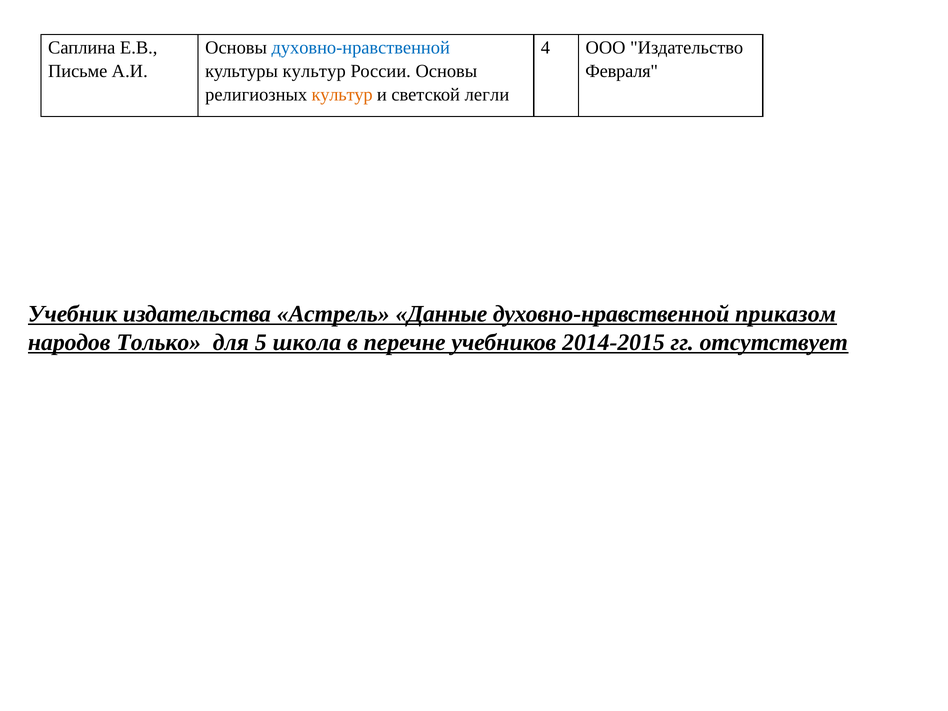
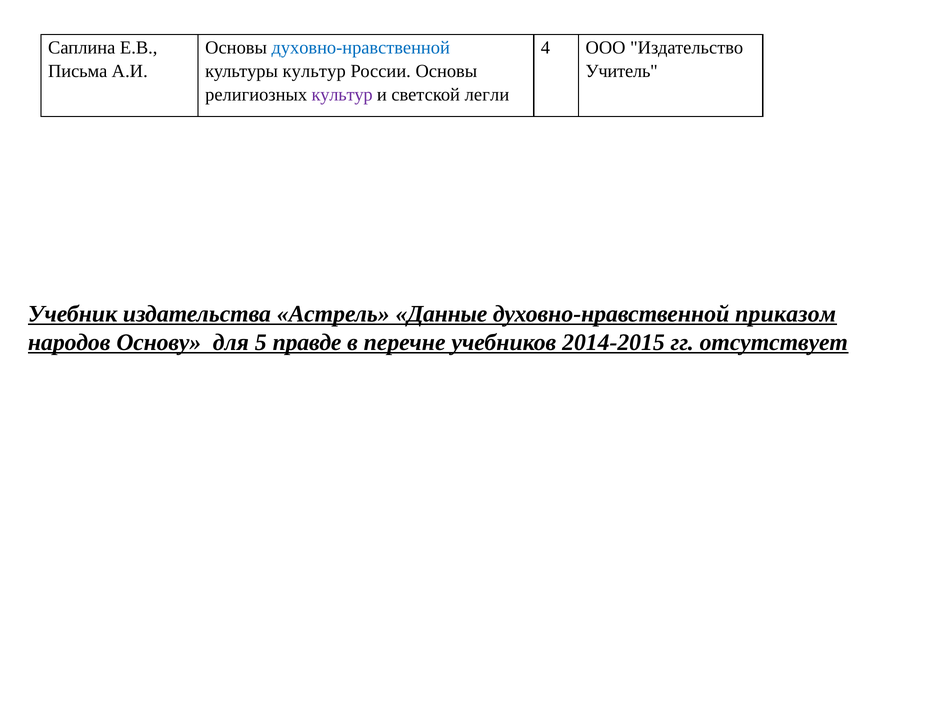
Письме: Письме -> Письма
Февраля: Февраля -> Учитель
культур at (342, 95) colour: orange -> purple
Только: Только -> Основу
школа: школа -> правде
